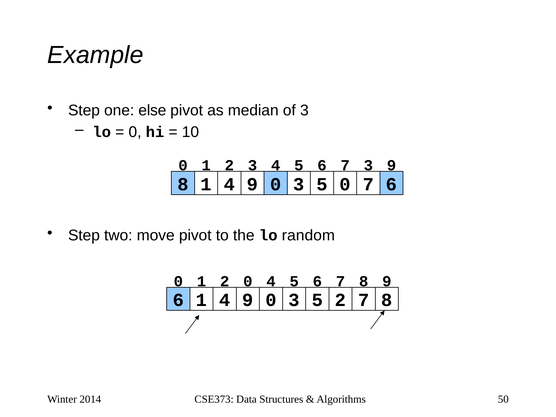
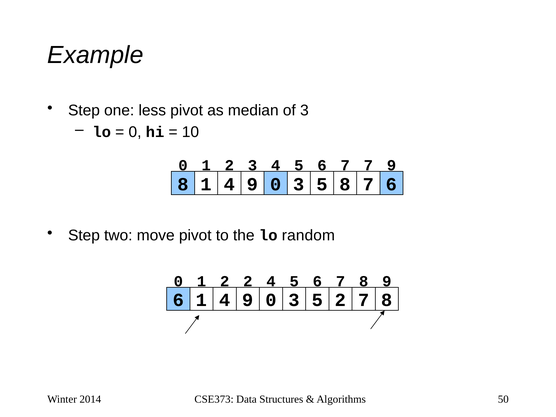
else: else -> less
7 3: 3 -> 7
5 0: 0 -> 8
2 0: 0 -> 2
